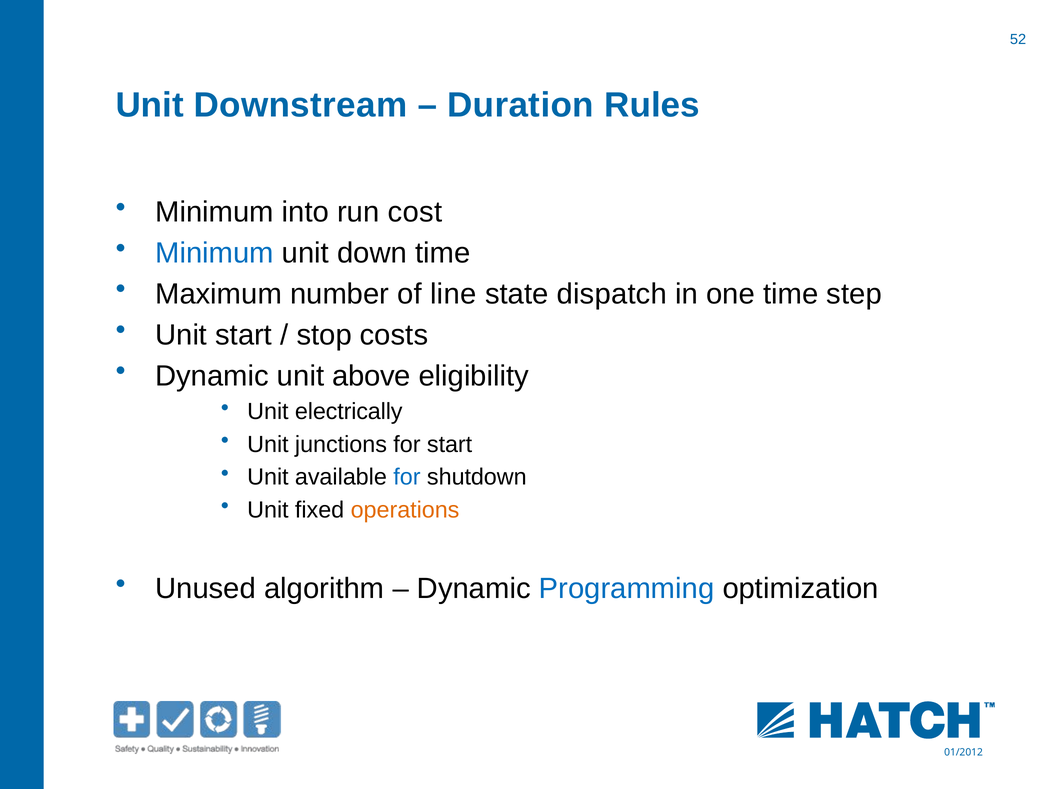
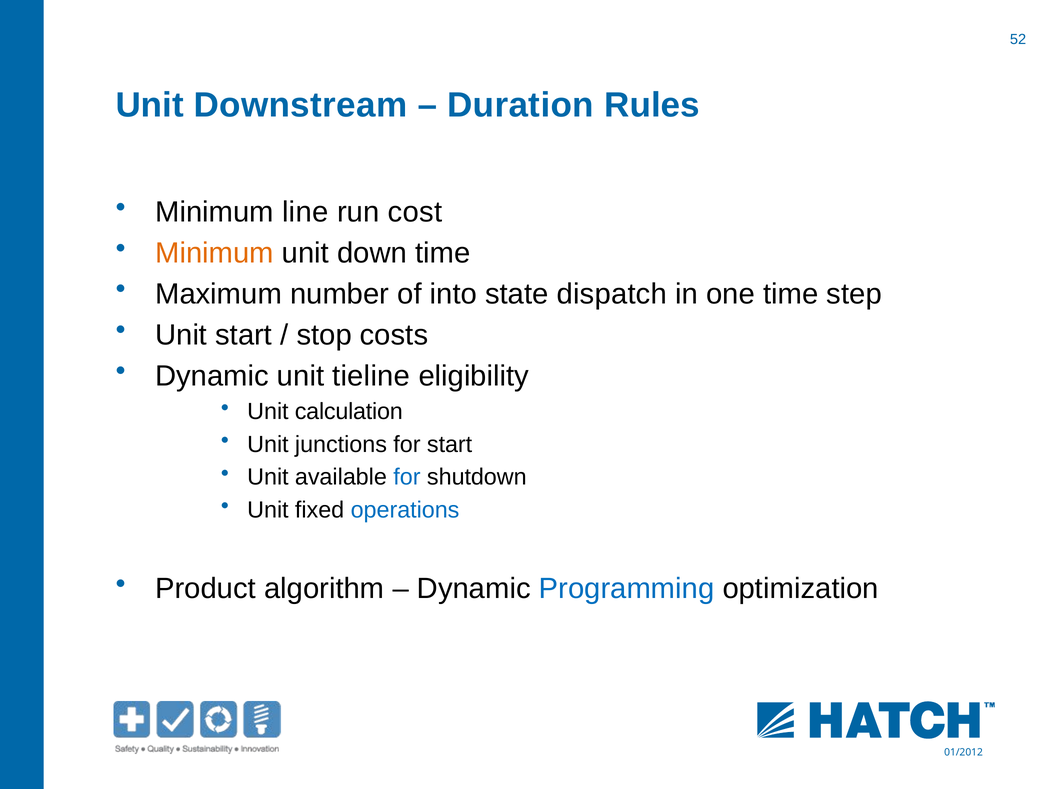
into: into -> line
Minimum at (215, 253) colour: blue -> orange
line: line -> into
above: above -> tieline
electrically: electrically -> calculation
operations colour: orange -> blue
Unused: Unused -> Product
